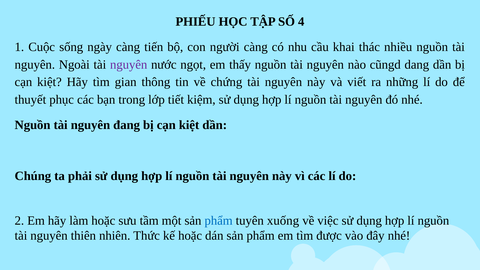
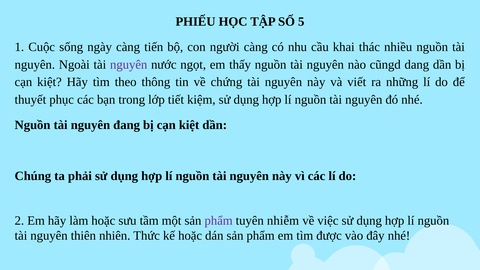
4: 4 -> 5
gian: gian -> theo
phẩm at (219, 221) colour: blue -> purple
xuống: xuống -> nhiễm
